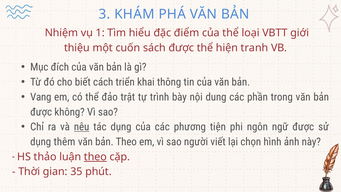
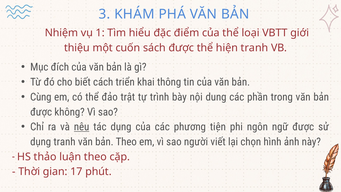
Vang: Vang -> Cùng
dụng thêm: thêm -> tranh
theo at (95, 157) underline: present -> none
35: 35 -> 17
